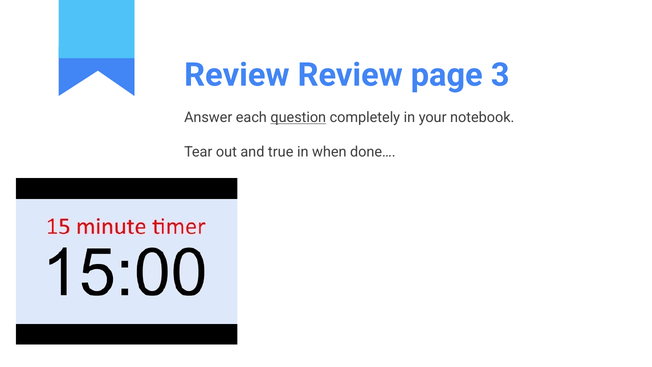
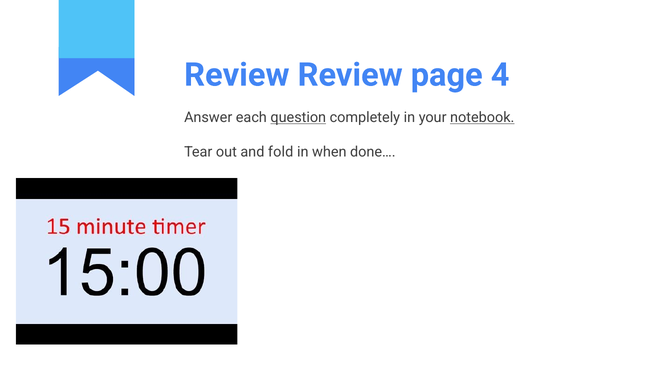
3: 3 -> 4
notebook underline: none -> present
true: true -> fold
